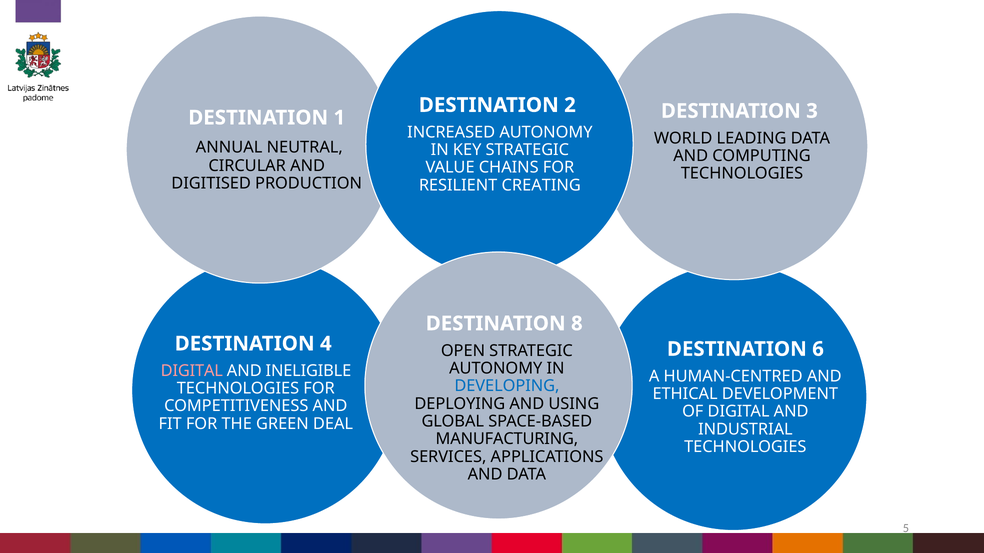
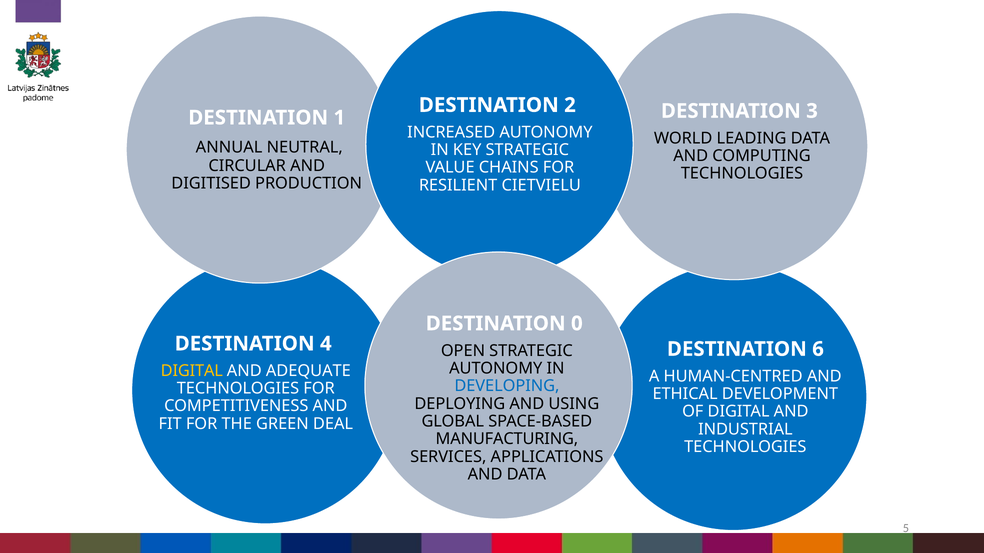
CREATING: CREATING -> CIETVIELU
8: 8 -> 0
DIGITAL at (192, 371) colour: pink -> yellow
INELIGIBLE: INELIGIBLE -> ADEQUATE
